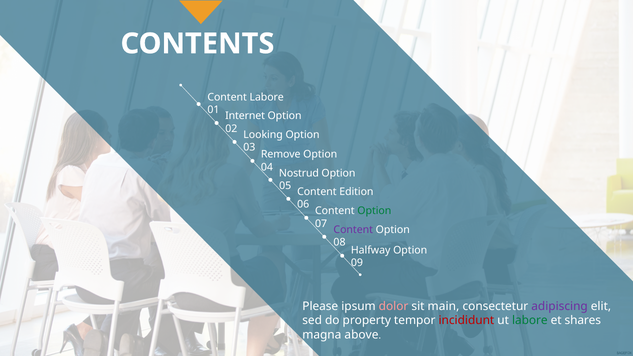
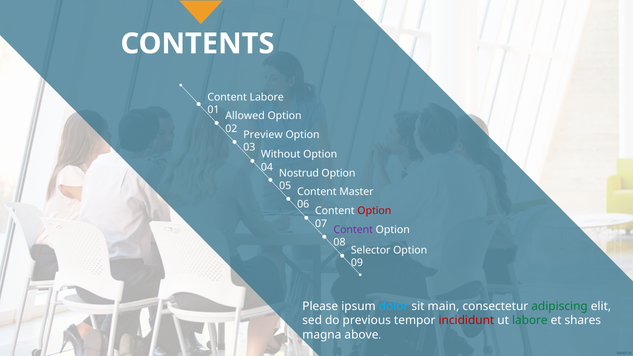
Internet: Internet -> Allowed
Looking: Looking -> Preview
Remove: Remove -> Without
Edition: Edition -> Master
Option at (374, 211) colour: green -> red
Halfway: Halfway -> Selector
dolor colour: pink -> light blue
adipiscing colour: purple -> green
property: property -> previous
